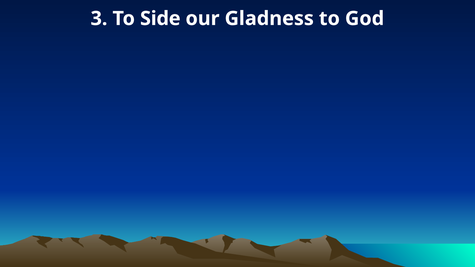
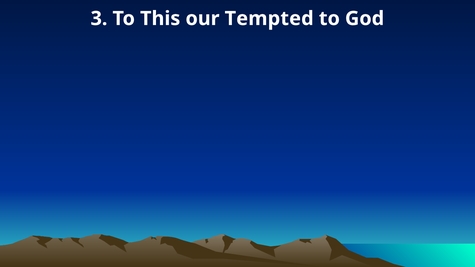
Side: Side -> This
Gladness: Gladness -> Tempted
